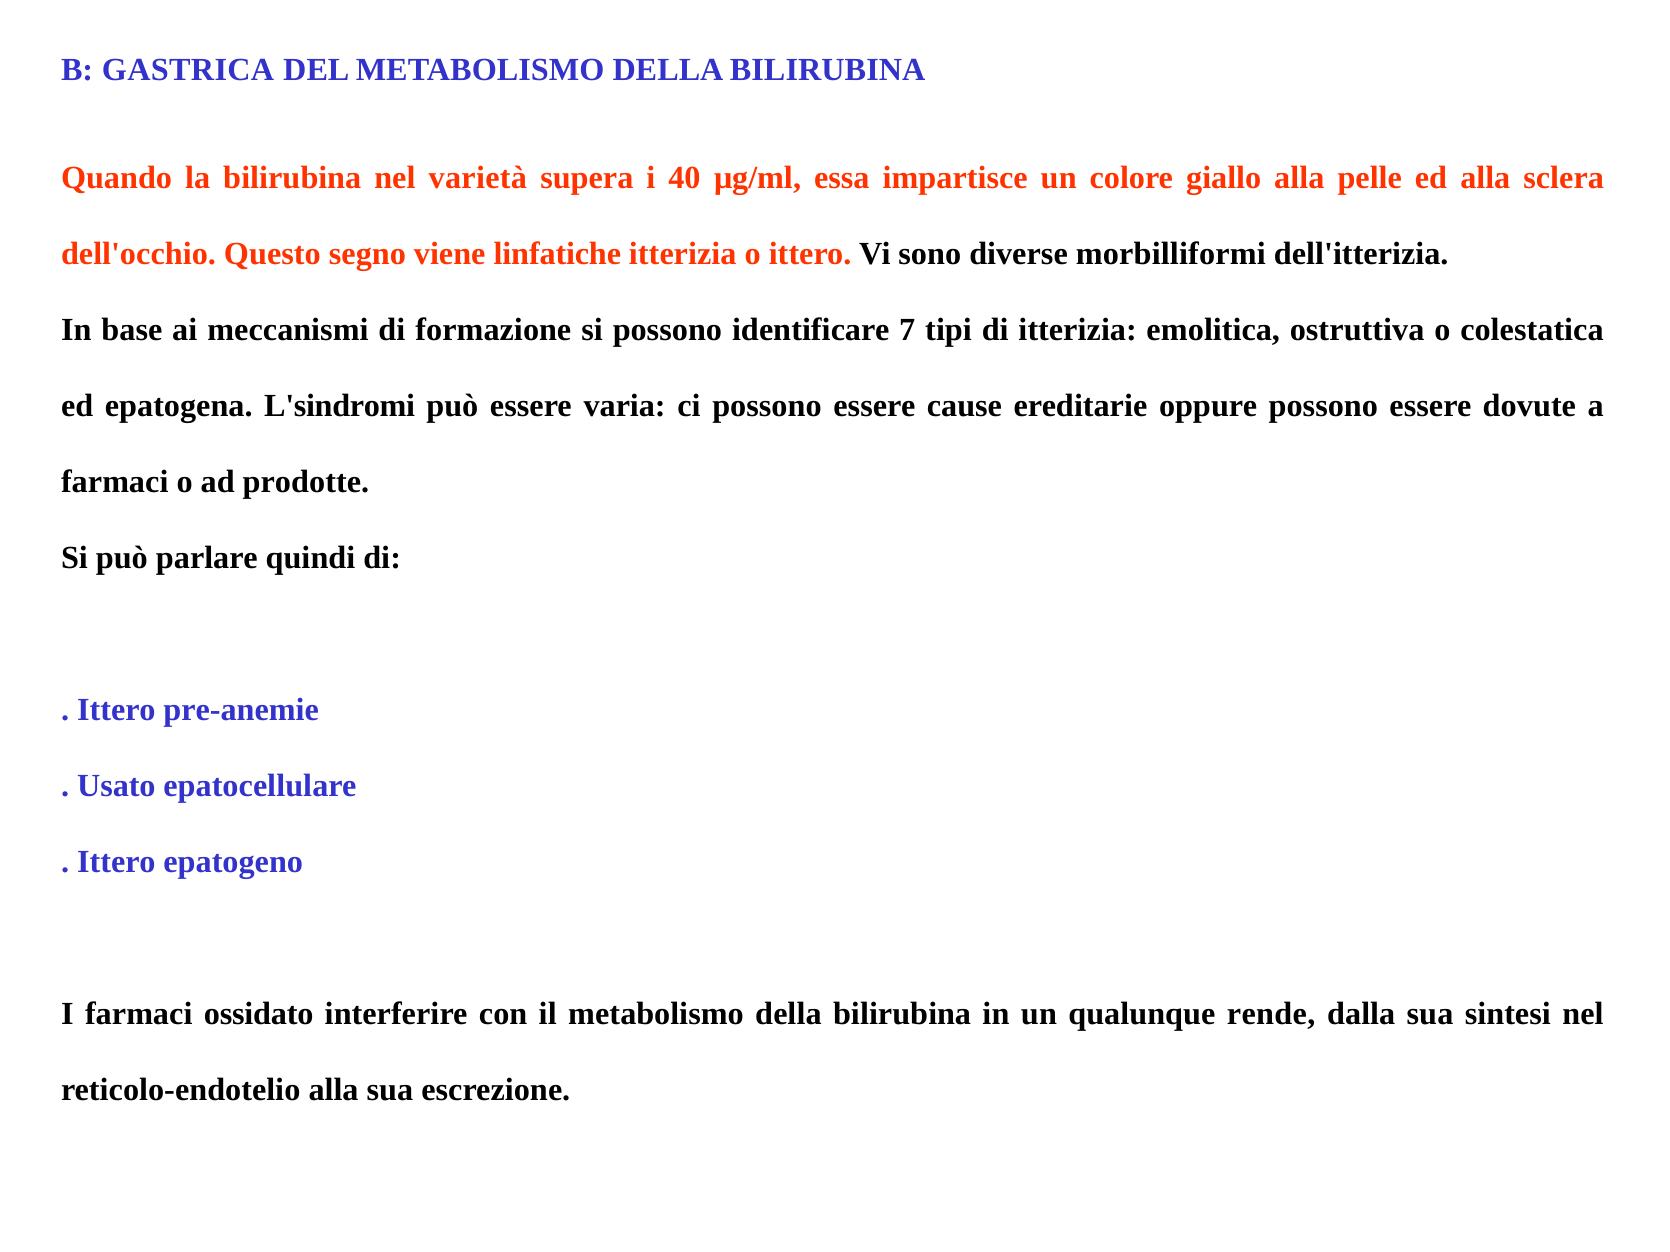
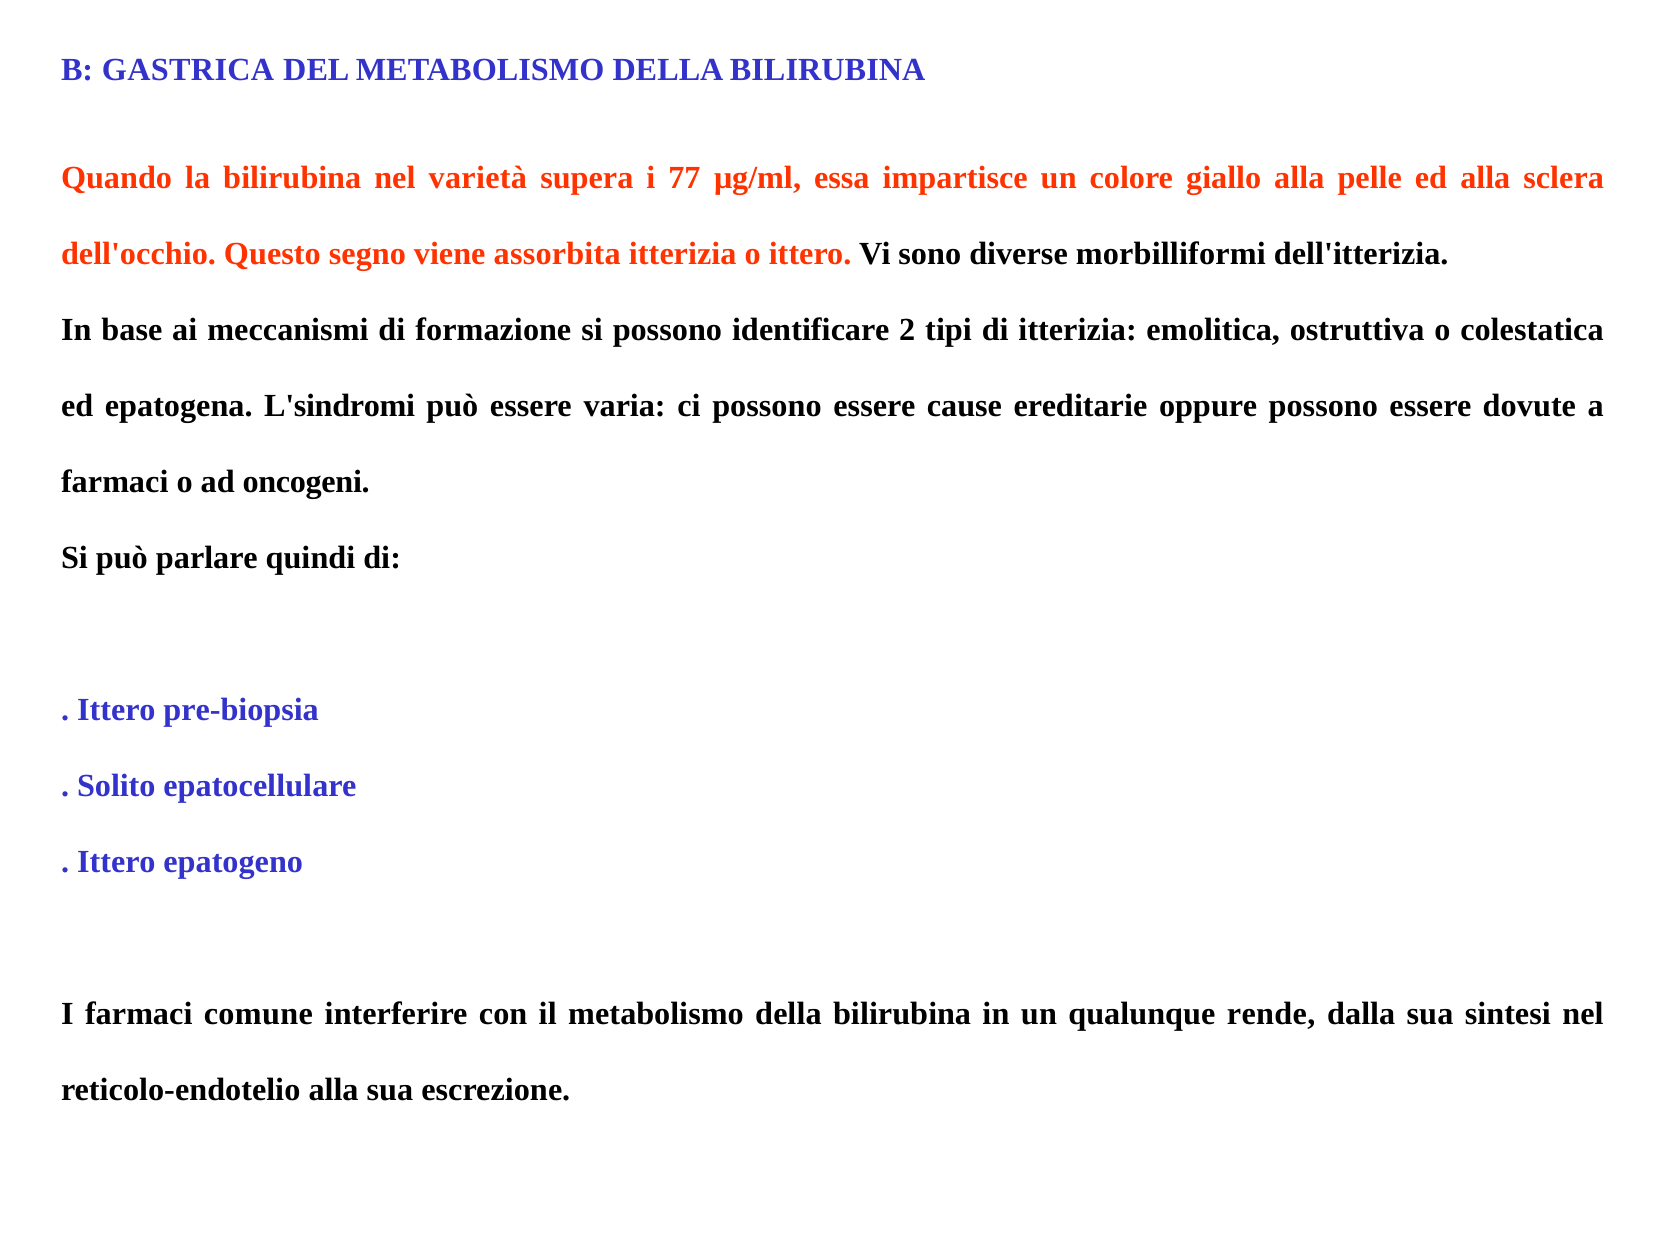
40: 40 -> 77
linfatiche: linfatiche -> assorbita
7: 7 -> 2
prodotte: prodotte -> oncogeni
pre-anemie: pre-anemie -> pre-biopsia
Usato: Usato -> Solito
ossidato: ossidato -> comune
